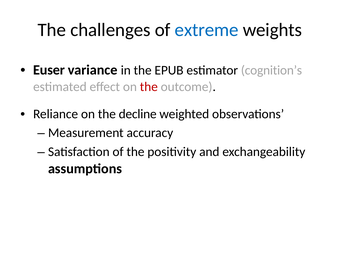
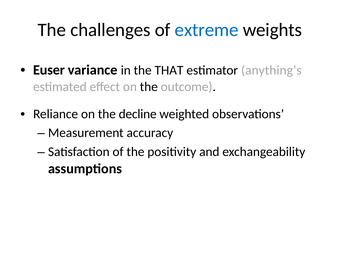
EPUB: EPUB -> THAT
cognition’s: cognition’s -> anything’s
the at (149, 87) colour: red -> black
